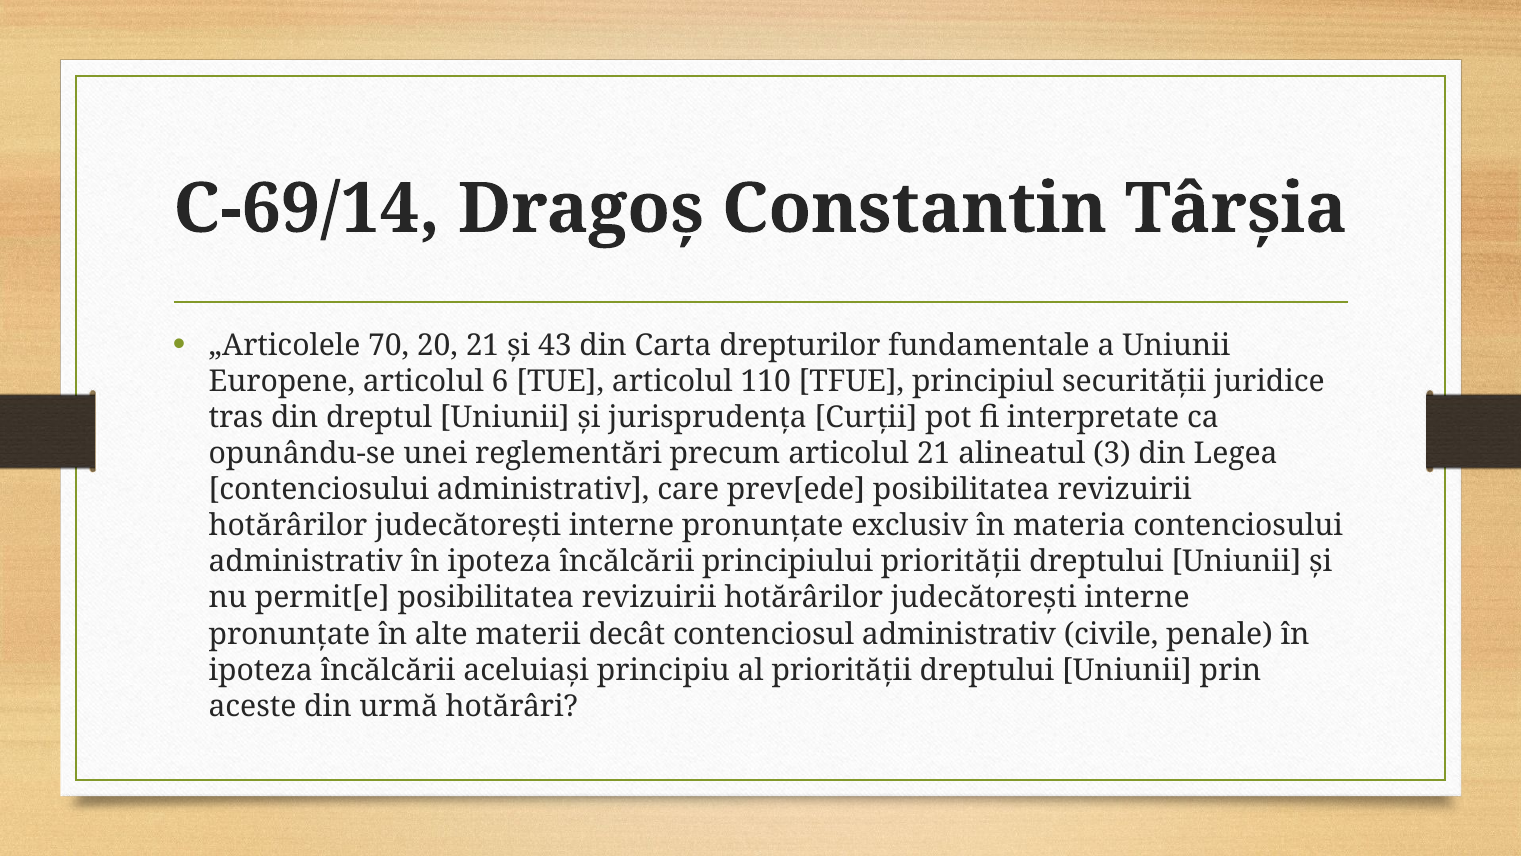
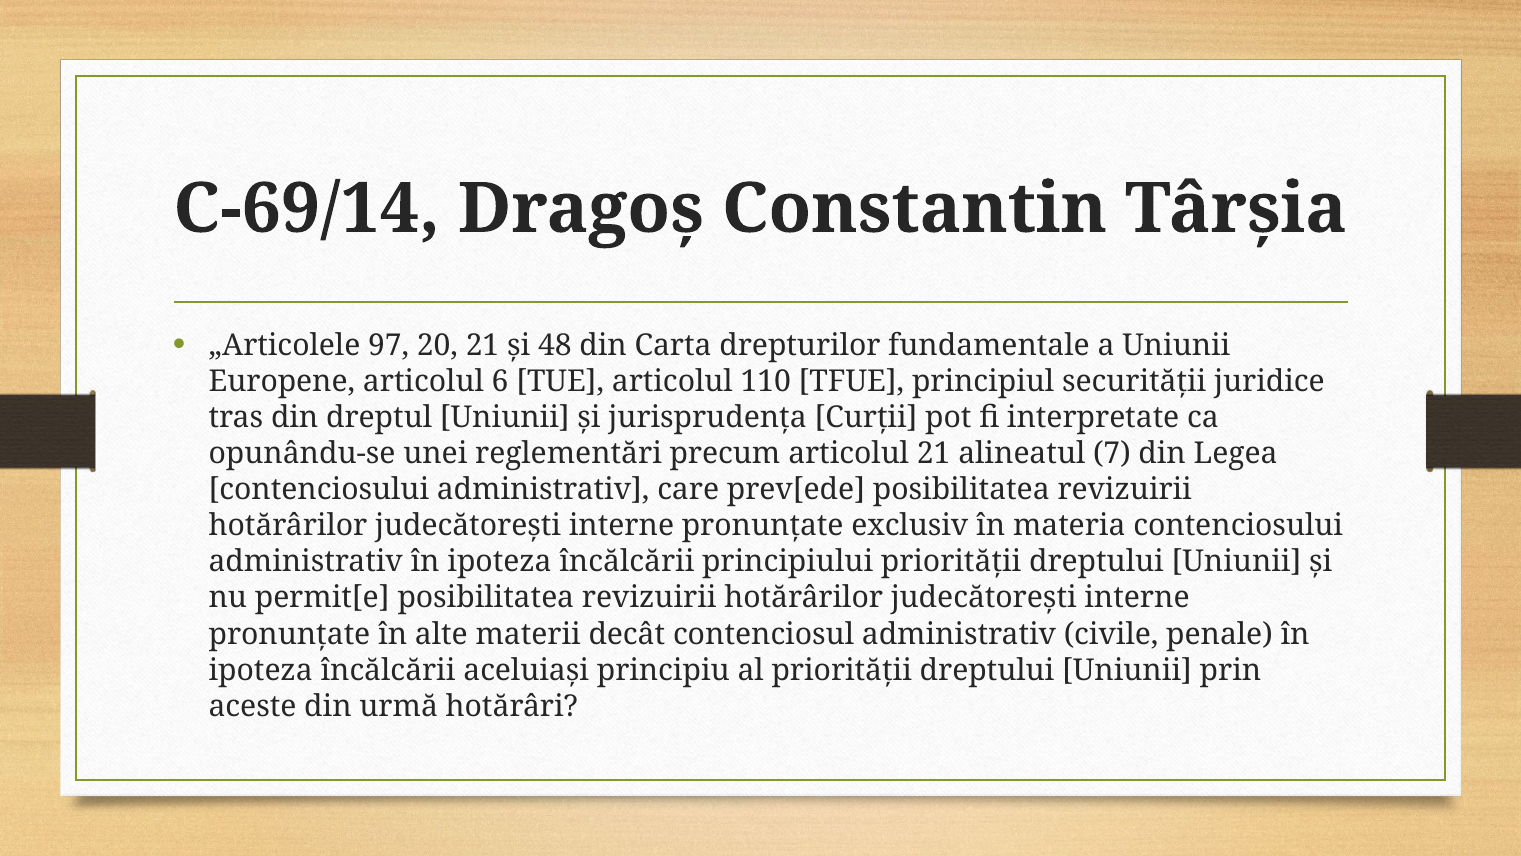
70: 70 -> 97
43: 43 -> 48
3: 3 -> 7
